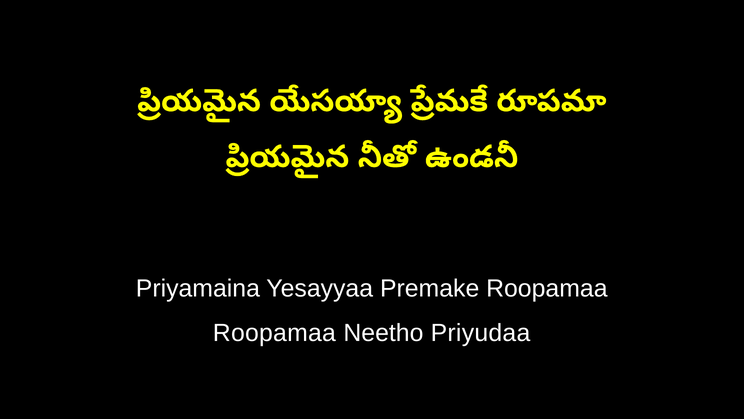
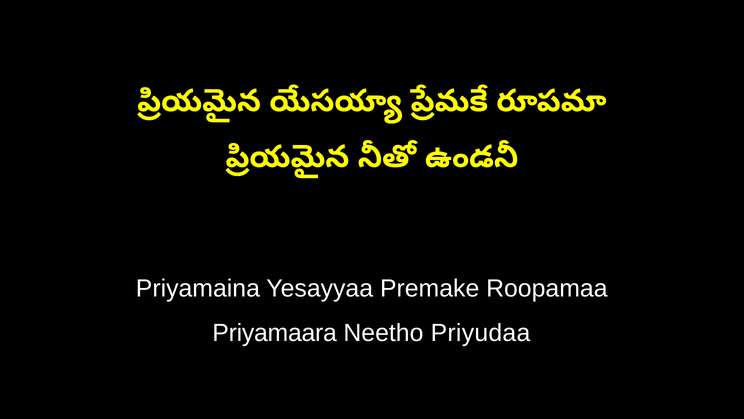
Roopamaa at (274, 333): Roopamaa -> Priyamaara
